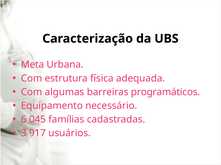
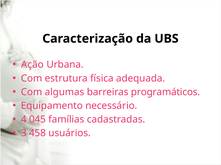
Meta: Meta -> Ação
6: 6 -> 4
917: 917 -> 458
